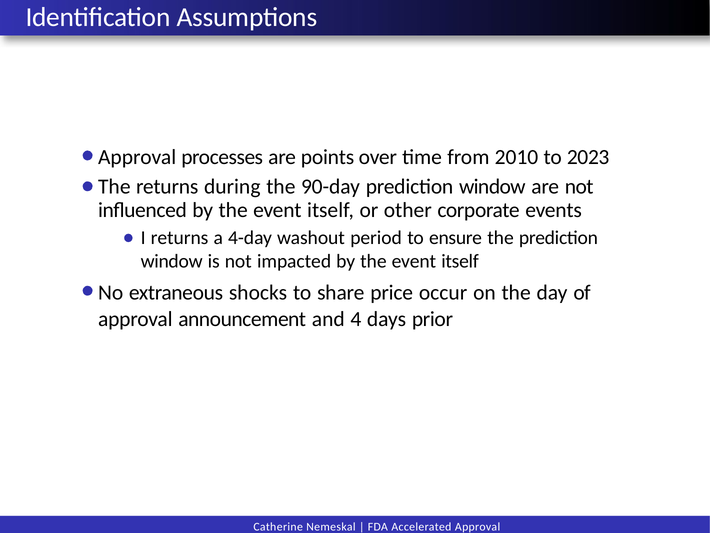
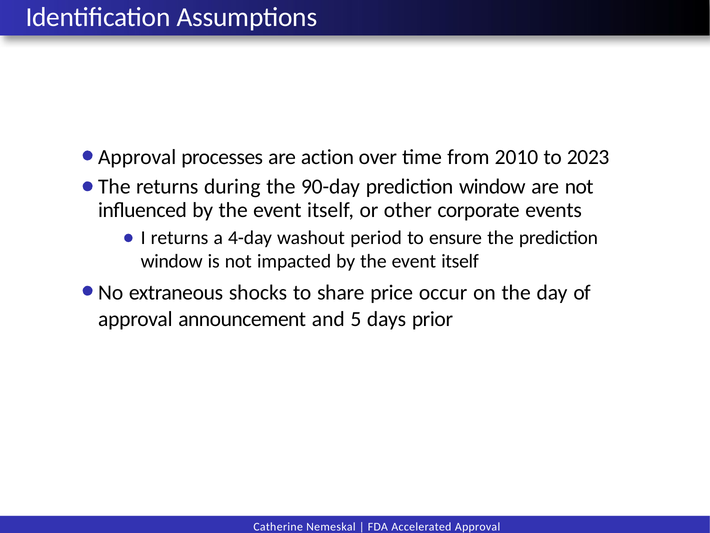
points: points -> action
4: 4 -> 5
